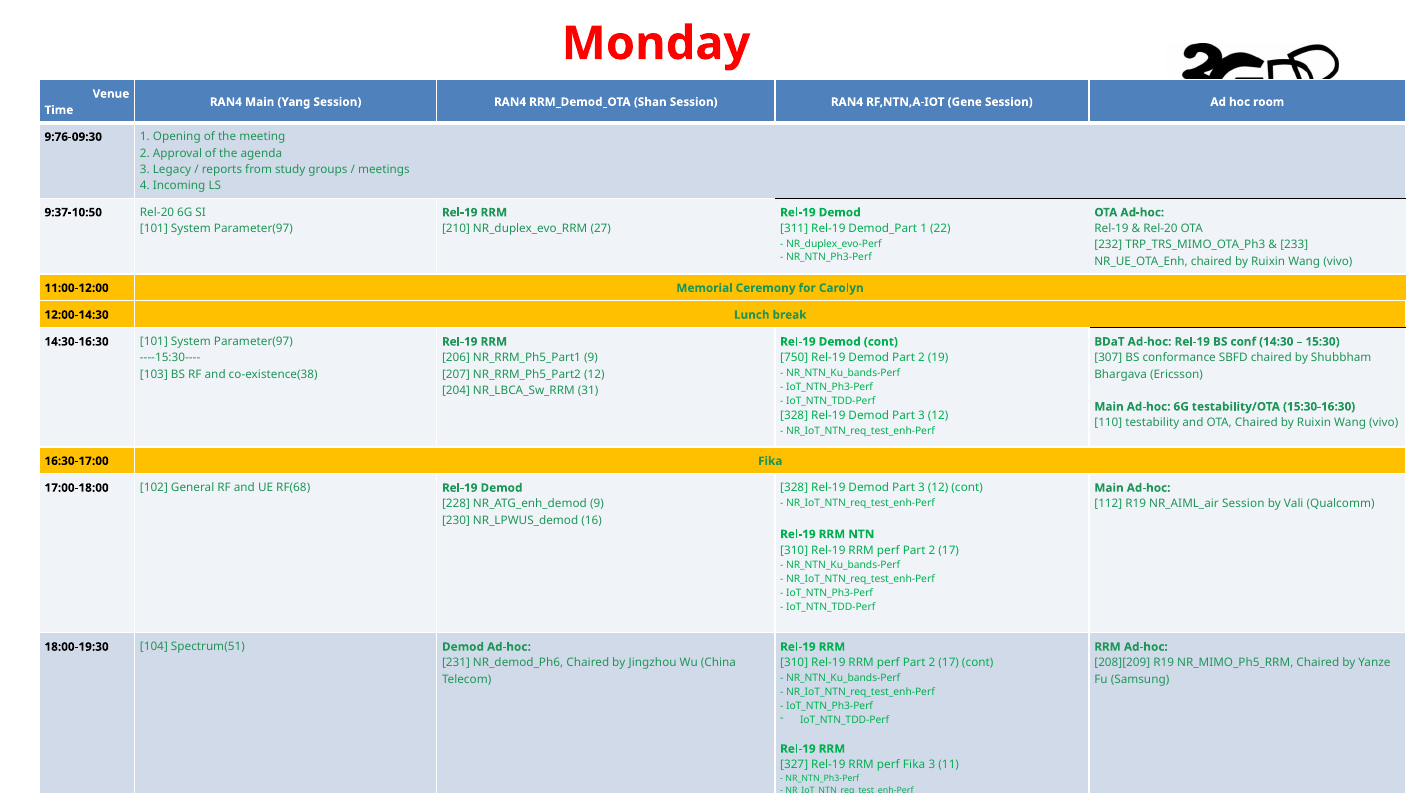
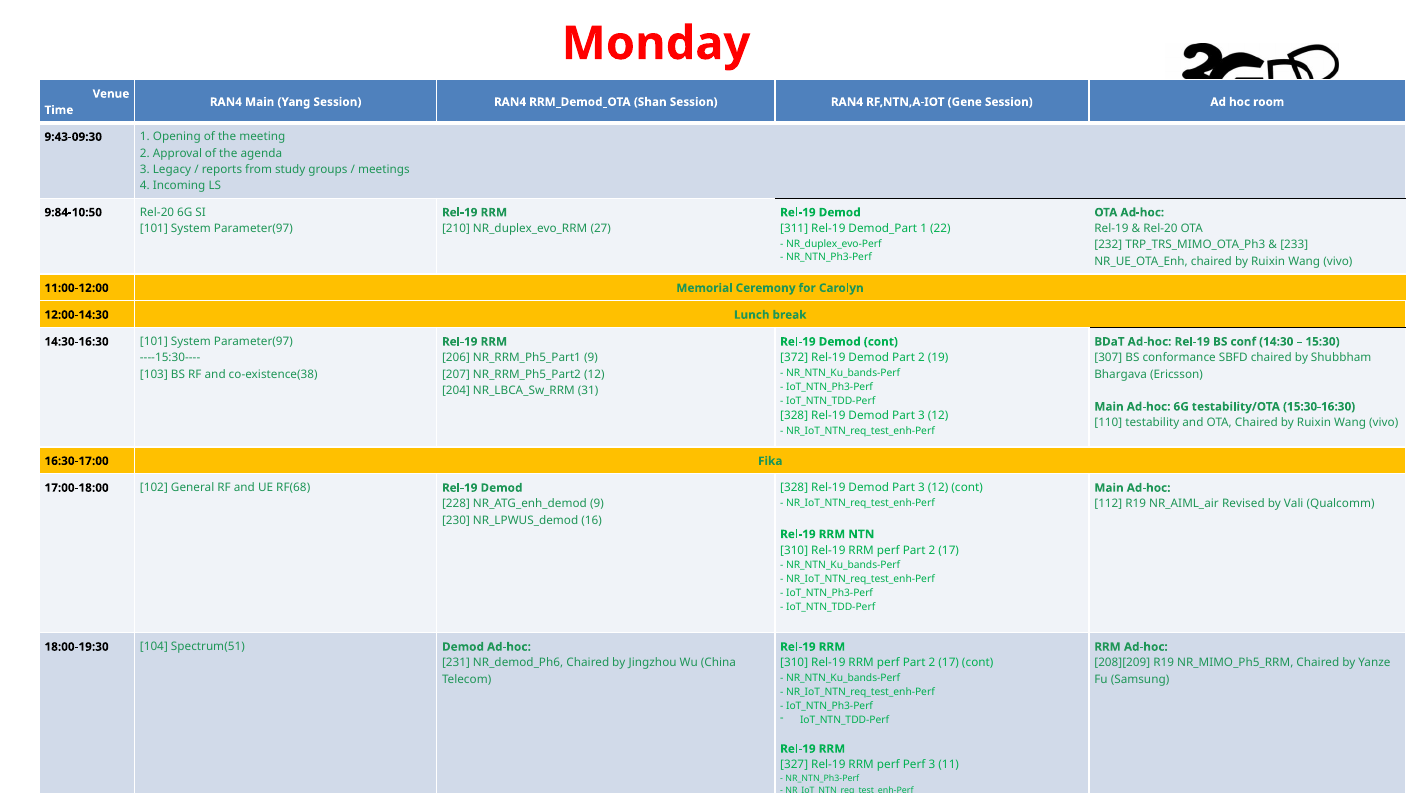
9:76-09:30: 9:76-09:30 -> 9:43-09:30
9:37-10:50: 9:37-10:50 -> 9:84-10:50
750: 750 -> 372
Session at (1243, 504): Session -> Revised
perf Fika: Fika -> Perf
